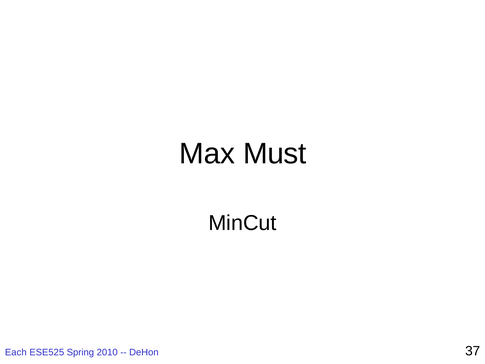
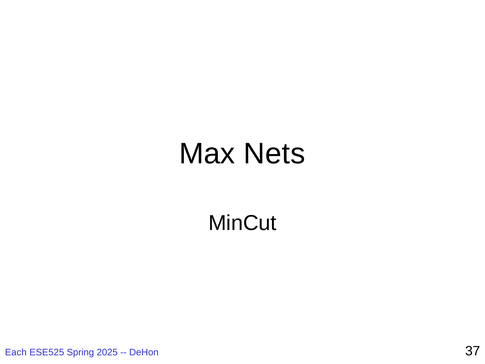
Must: Must -> Nets
2010: 2010 -> 2025
